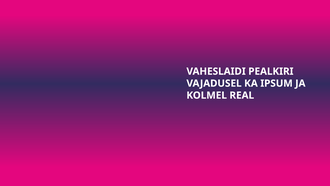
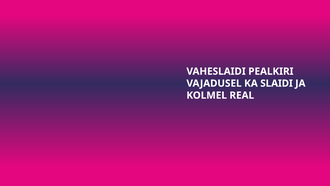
IPSUM: IPSUM -> SLAIDI
